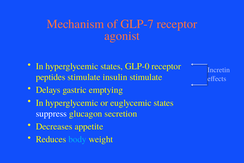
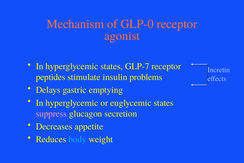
GLP-7: GLP-7 -> GLP-0
GLP-0: GLP-0 -> GLP-7
insulin stimulate: stimulate -> problems
suppress colour: white -> pink
